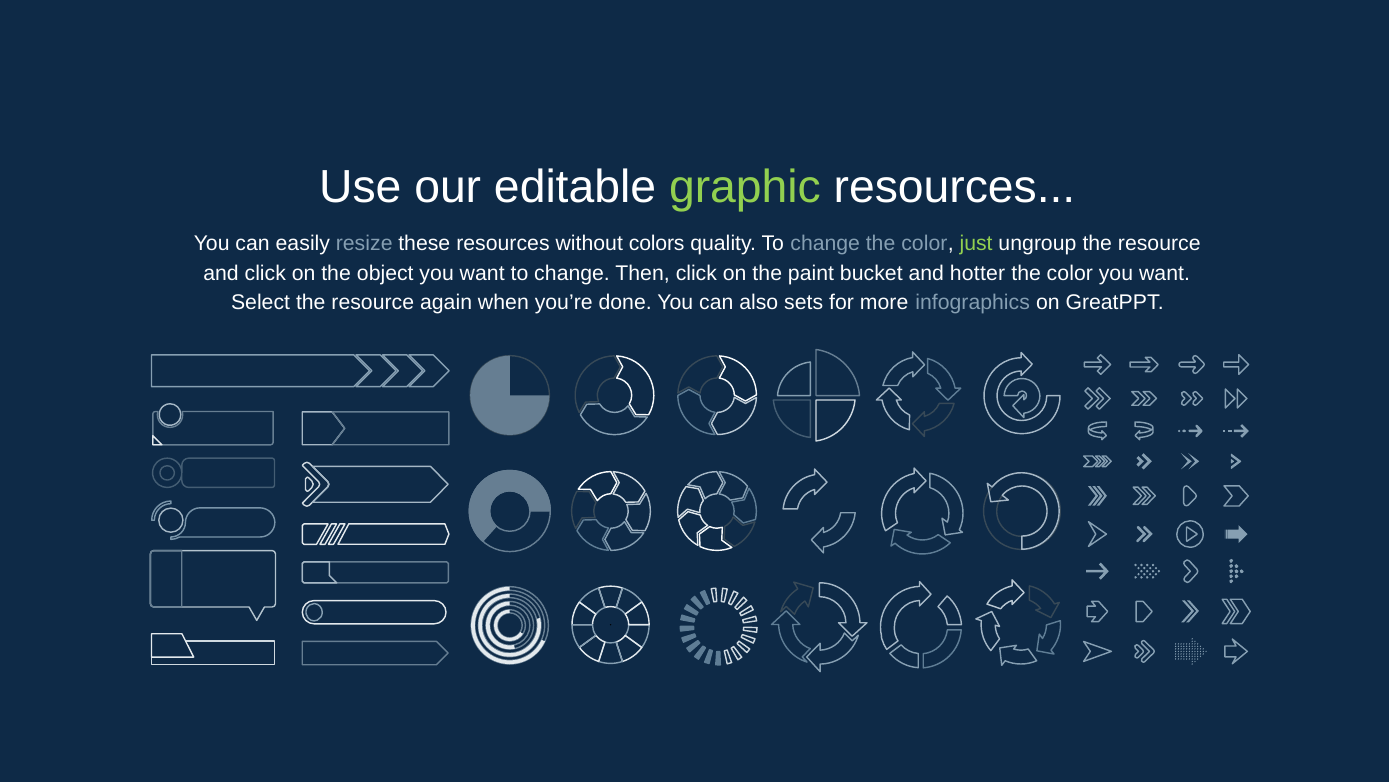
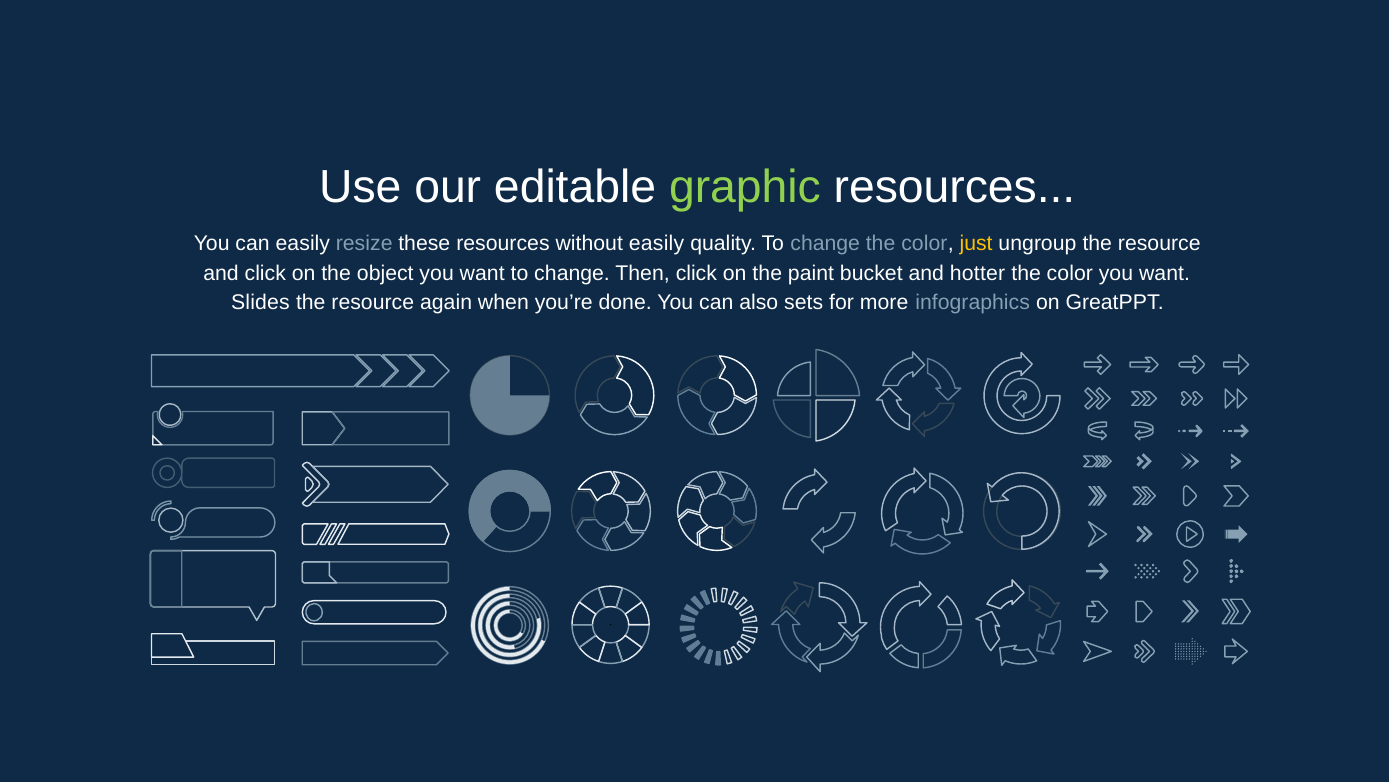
without colors: colors -> easily
just colour: light green -> yellow
Select: Select -> Slides
